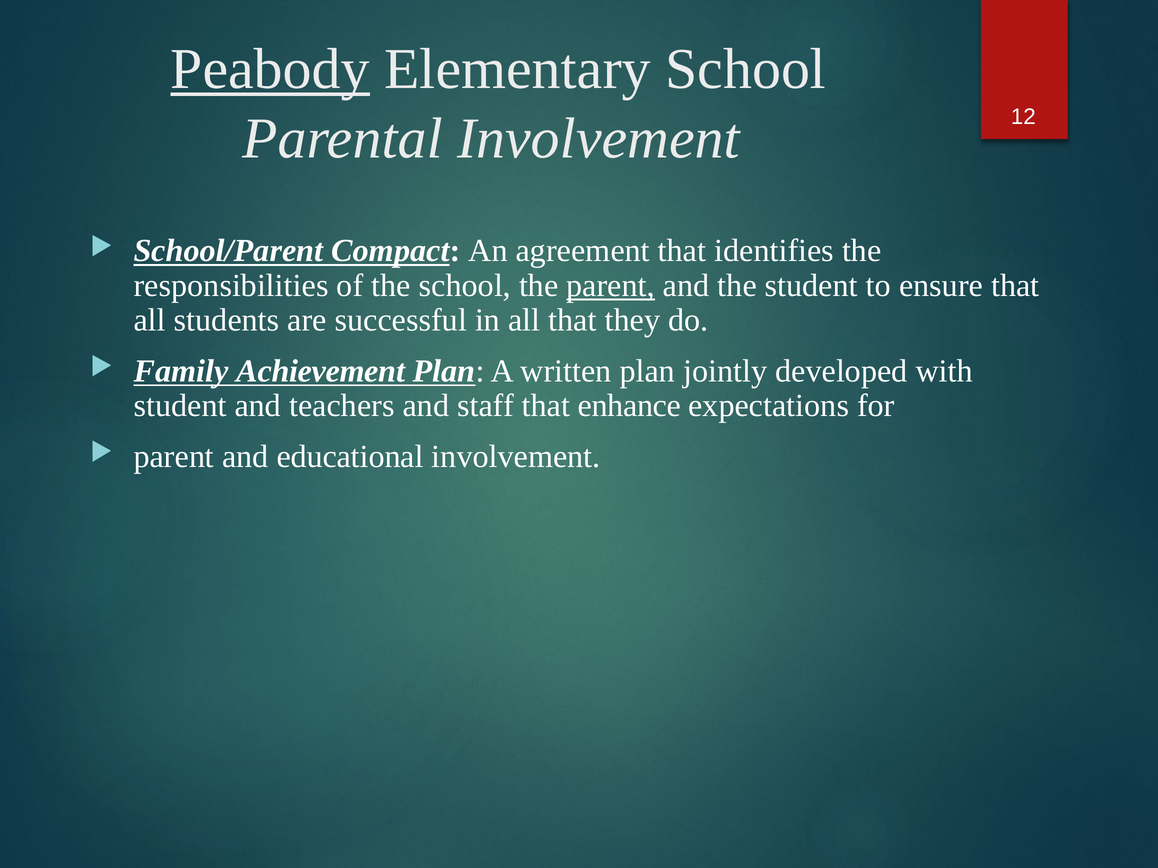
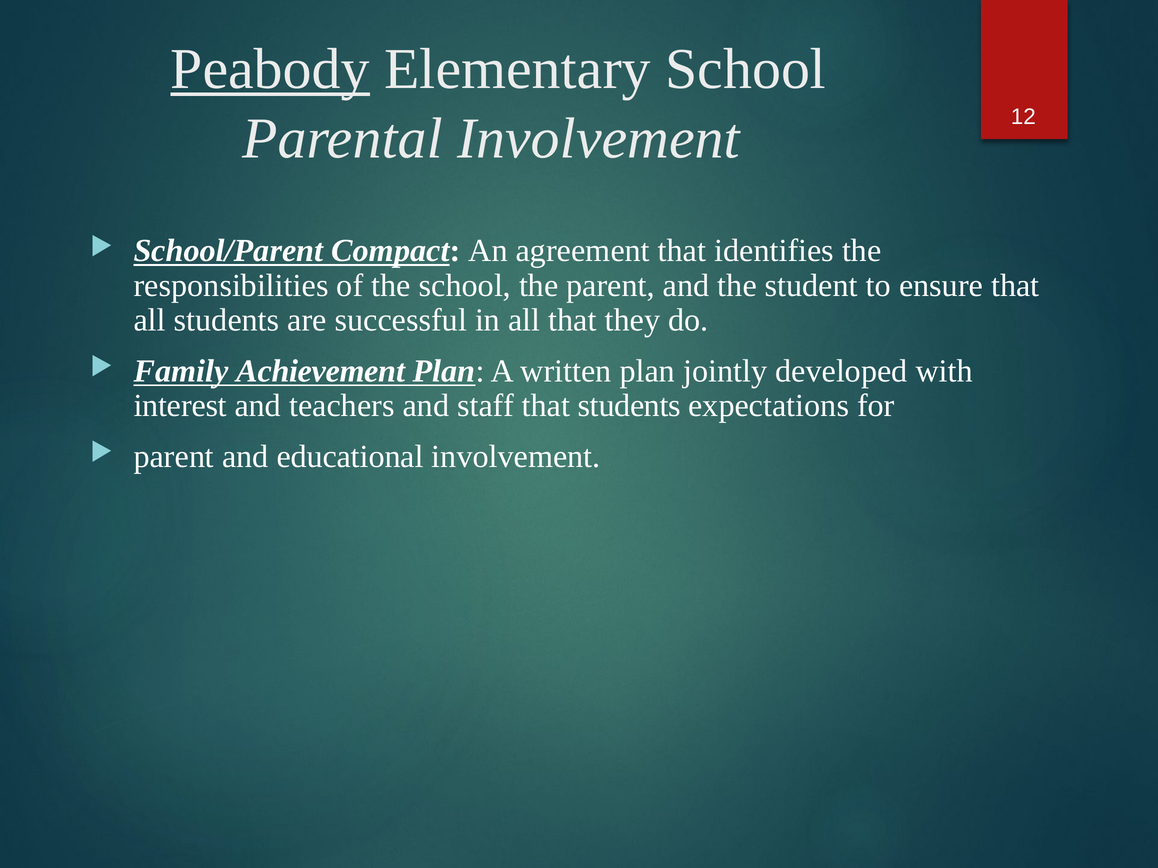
parent at (611, 286) underline: present -> none
student at (180, 406): student -> interest
that enhance: enhance -> students
